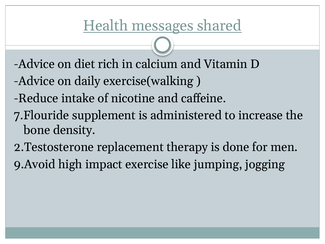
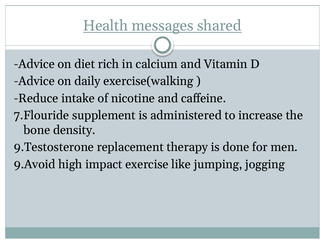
2.Testosterone: 2.Testosterone -> 9.Testosterone
